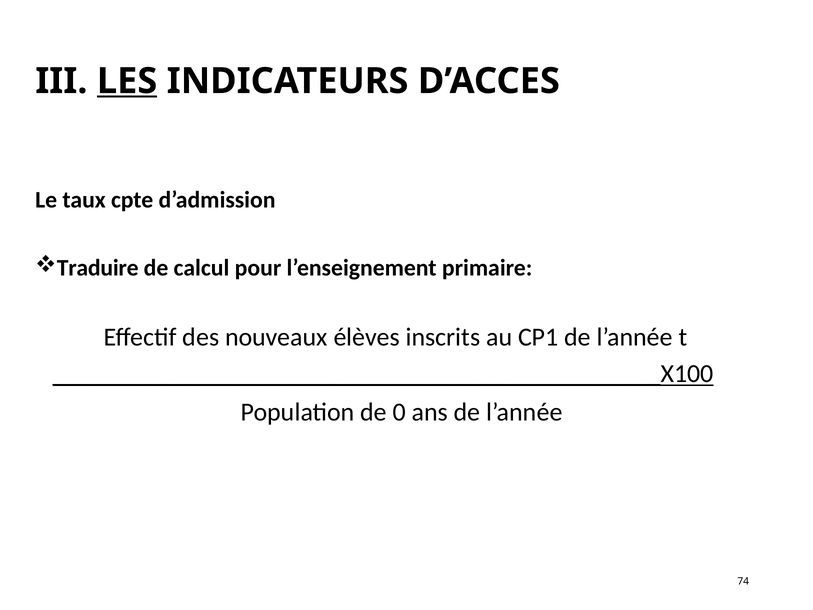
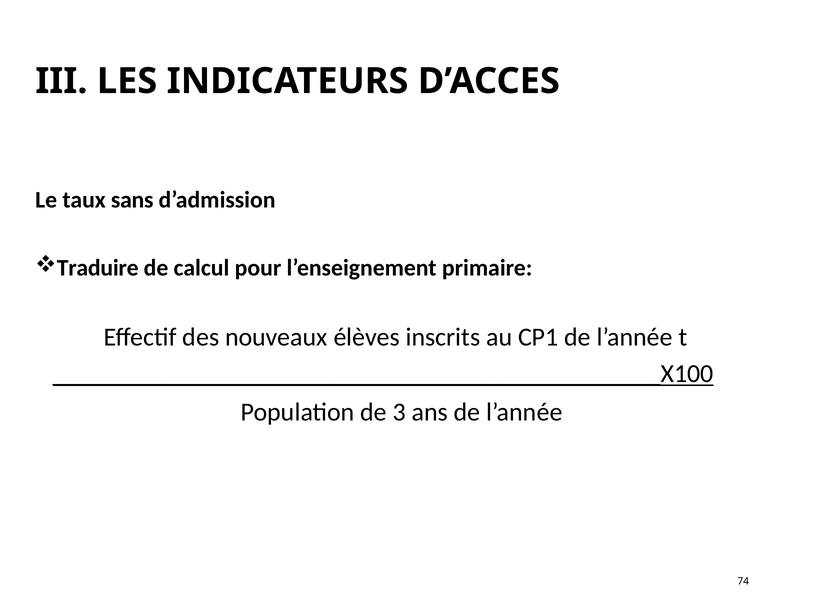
LES underline: present -> none
cpte: cpte -> sans
0: 0 -> 3
